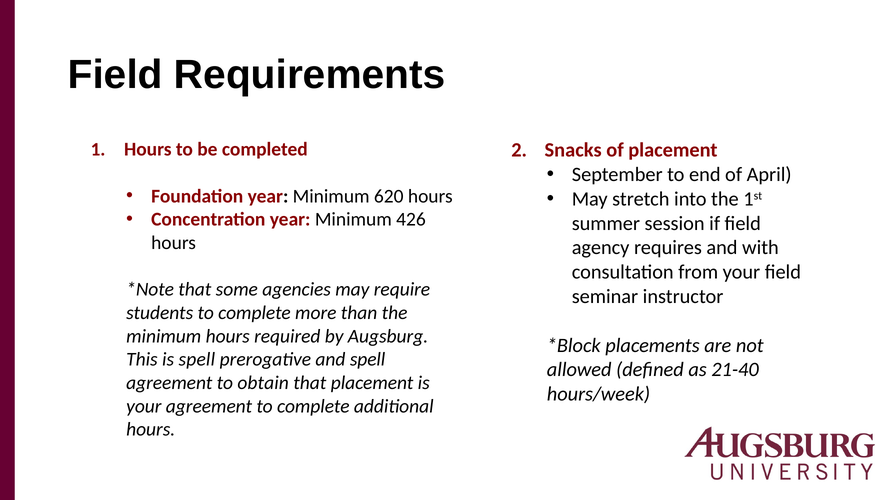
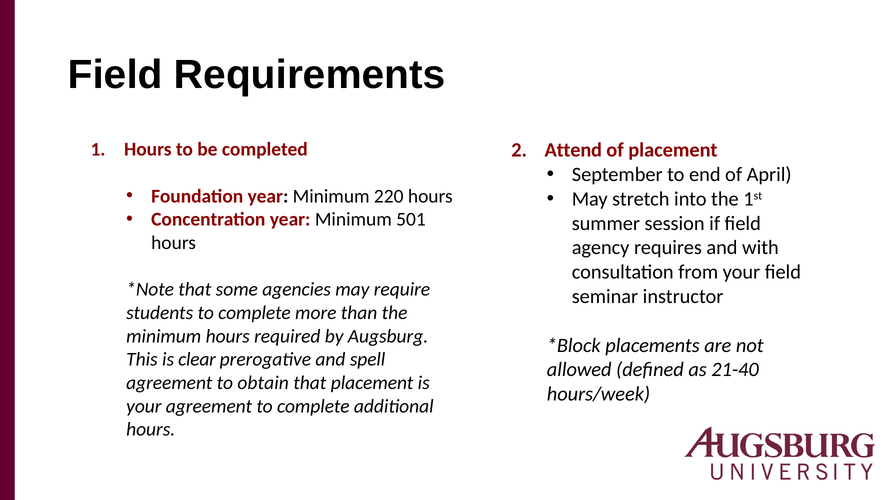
Snacks: Snacks -> Attend
620: 620 -> 220
426: 426 -> 501
is spell: spell -> clear
